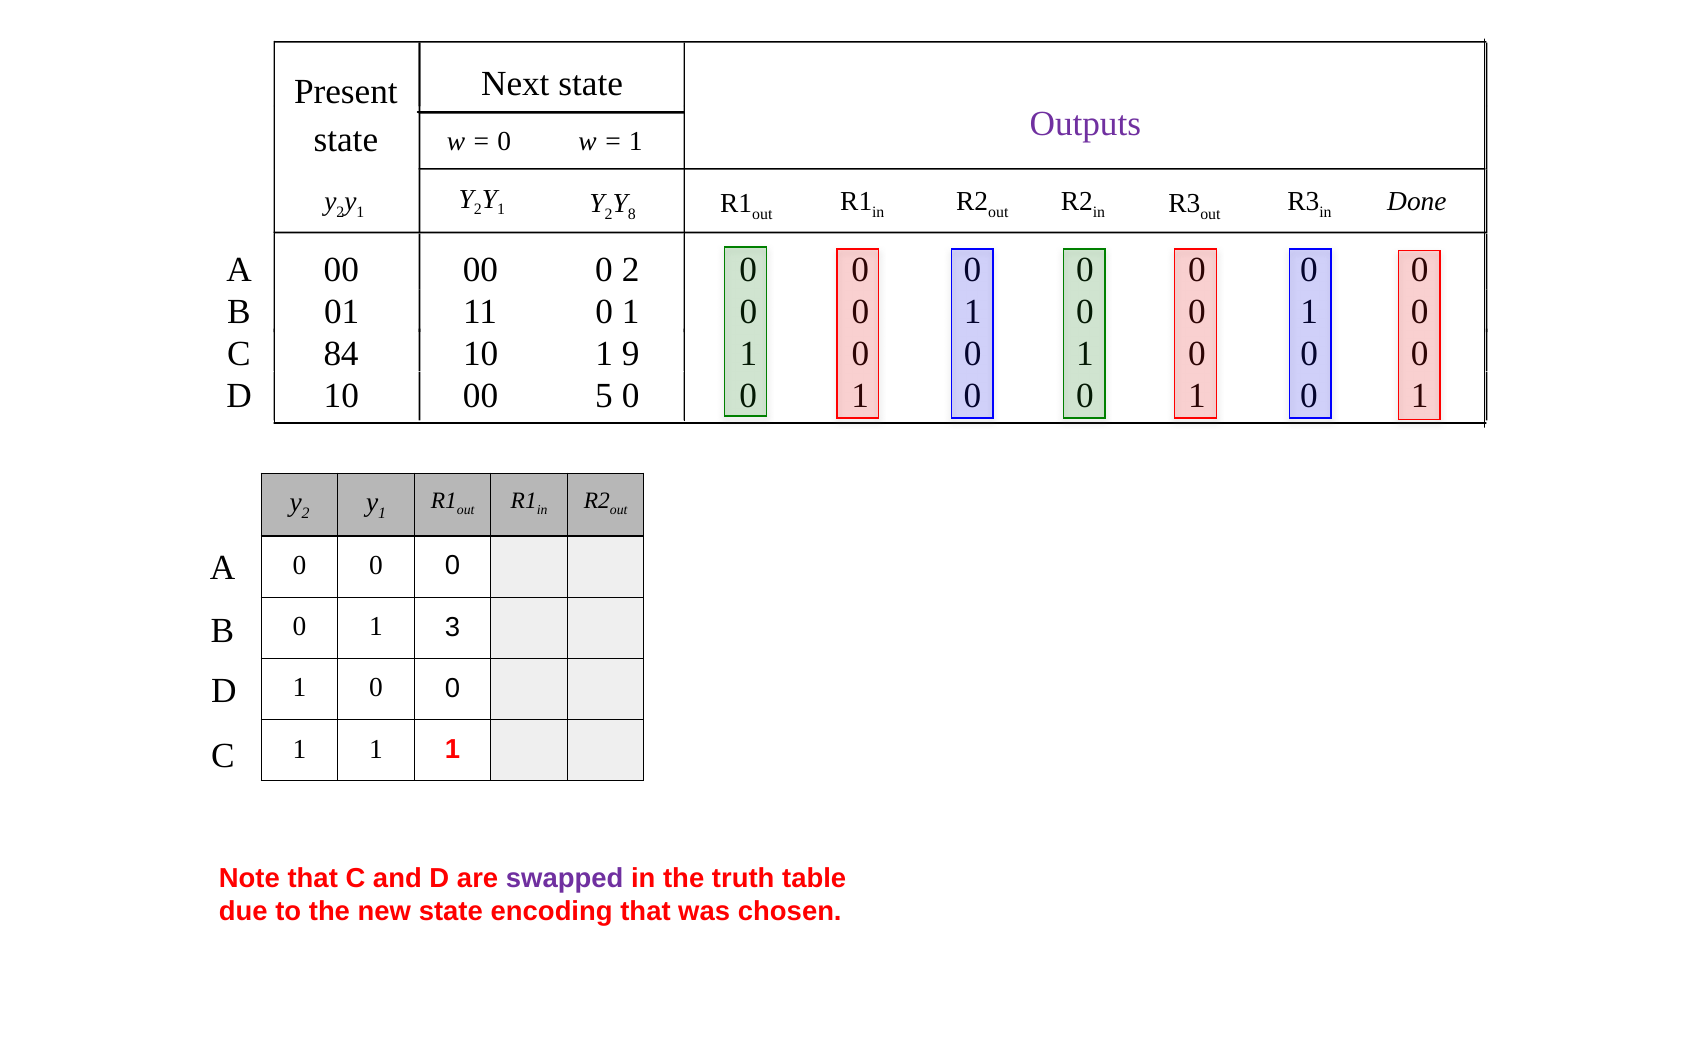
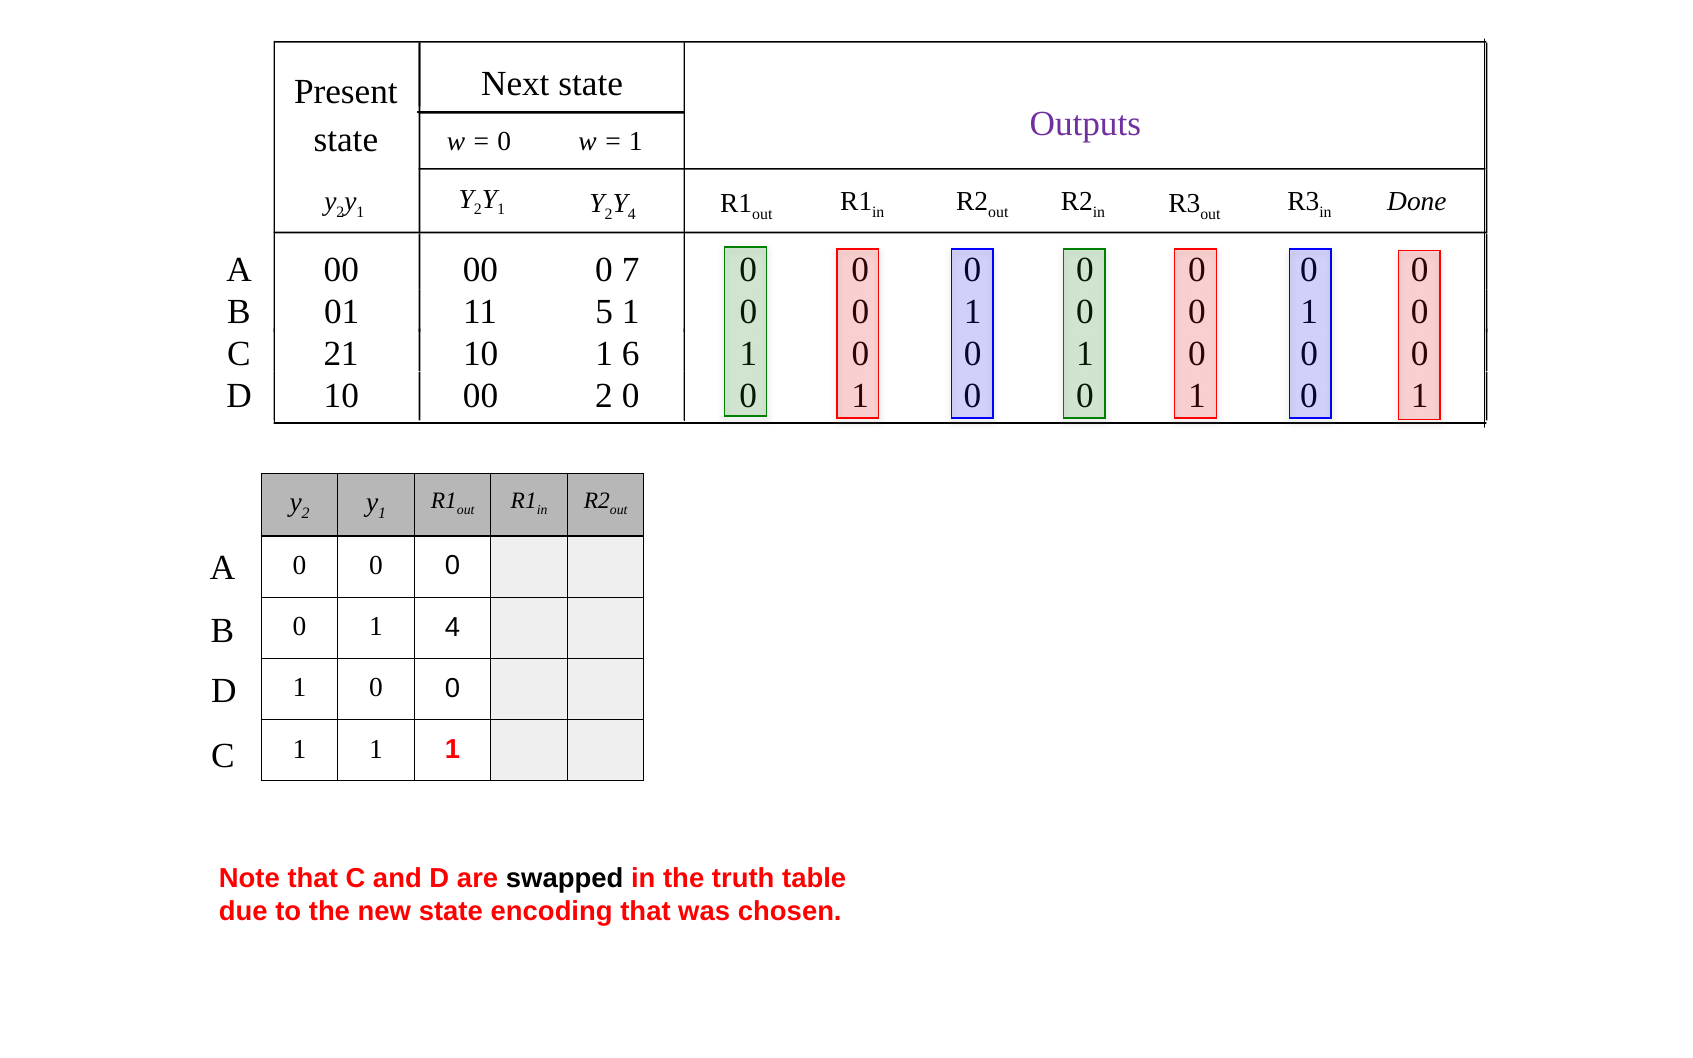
8 at (632, 214): 8 -> 4
0 2: 2 -> 7
11 0: 0 -> 5
84: 84 -> 21
9: 9 -> 6
00 5: 5 -> 2
1 3: 3 -> 4
swapped colour: purple -> black
